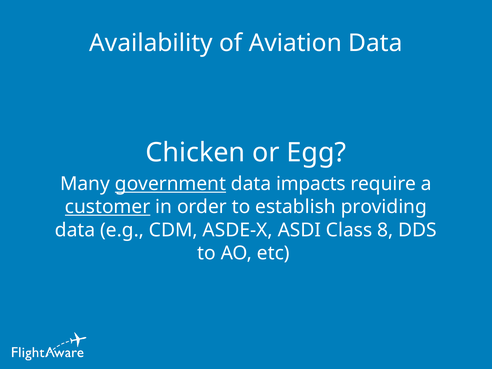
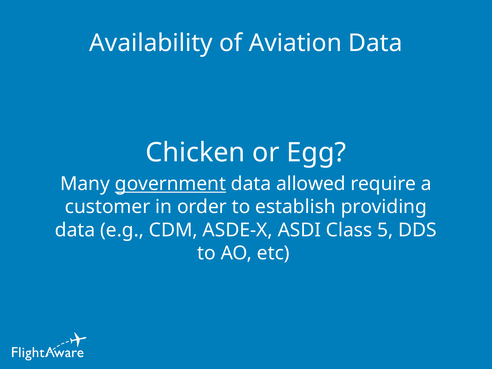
impacts: impacts -> allowed
customer underline: present -> none
8: 8 -> 5
